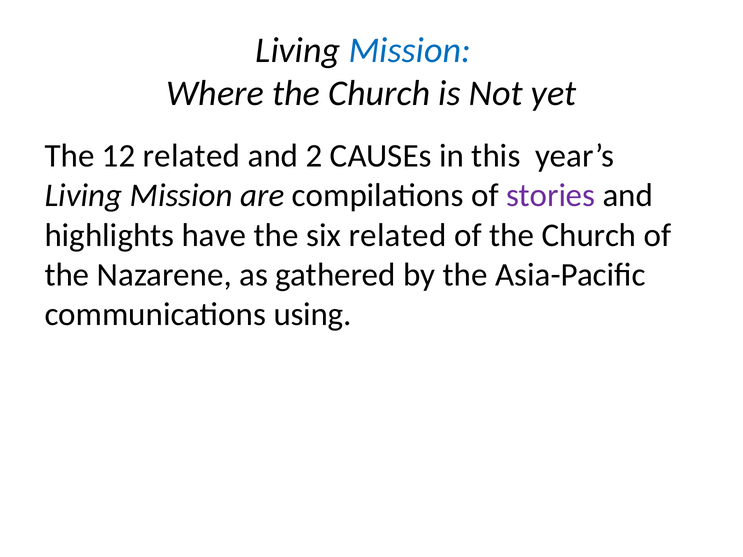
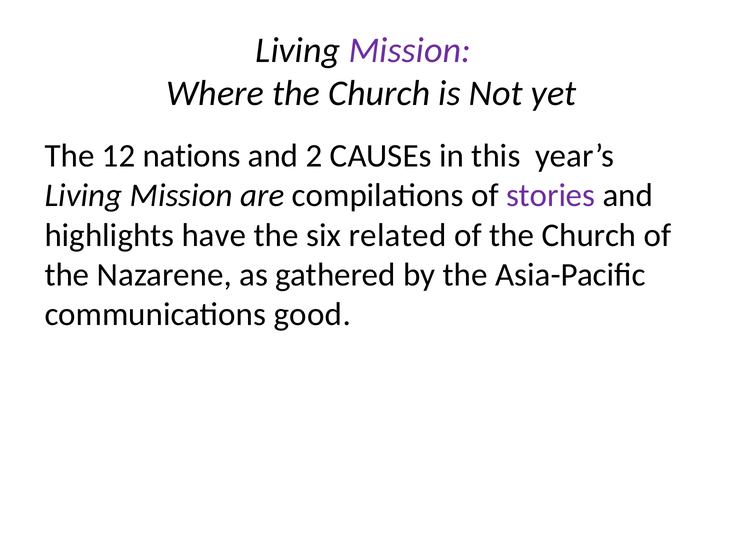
Mission at (410, 50) colour: blue -> purple
12 related: related -> nations
using: using -> good
